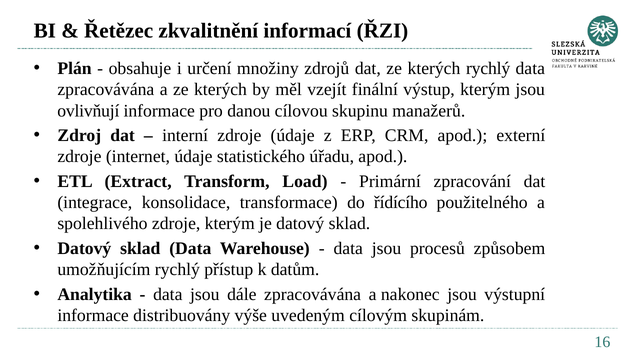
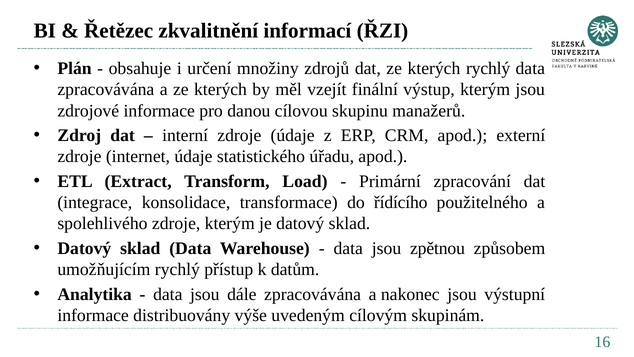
ovlivňují: ovlivňují -> zdrojové
procesů: procesů -> zpětnou
